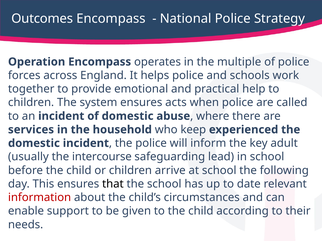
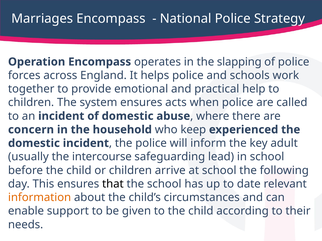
Outcomes: Outcomes -> Marriages
multiple: multiple -> slapping
services: services -> concern
information colour: red -> orange
